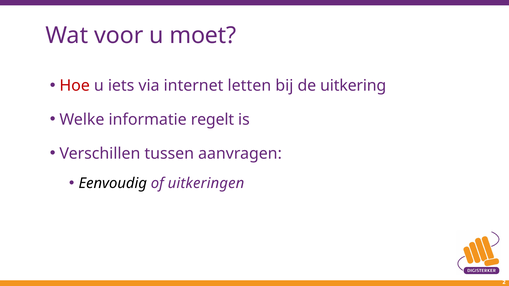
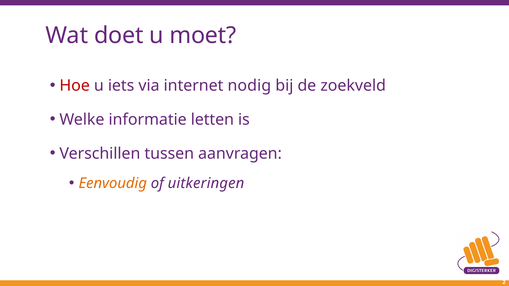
voor: voor -> doet
letten: letten -> nodig
uitkering: uitkering -> zoekveld
regelt: regelt -> letten
Eenvoudig colour: black -> orange
